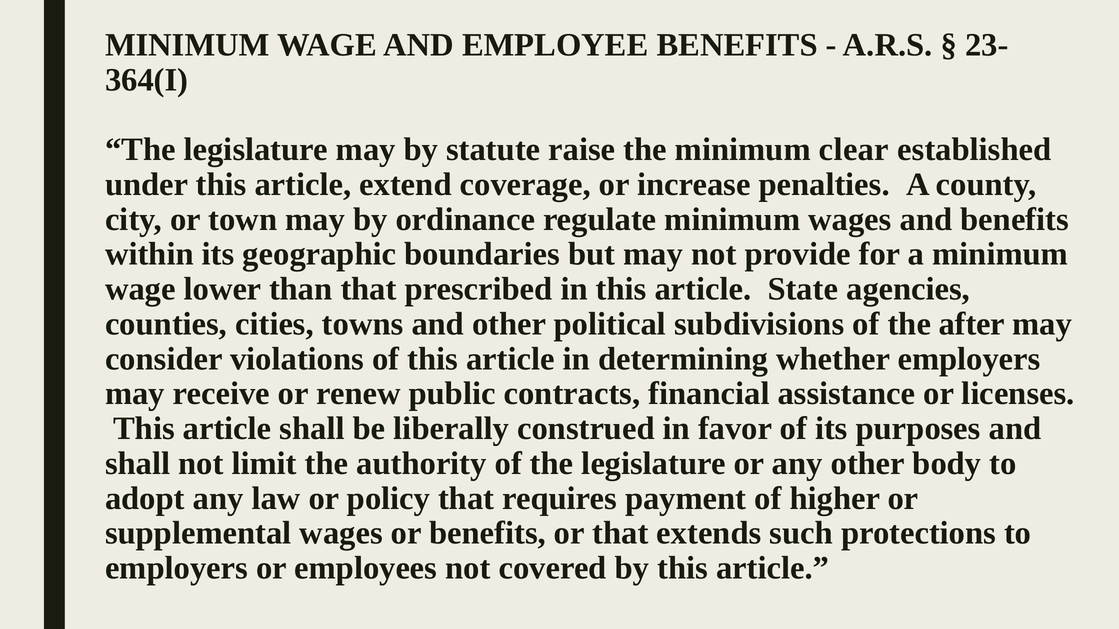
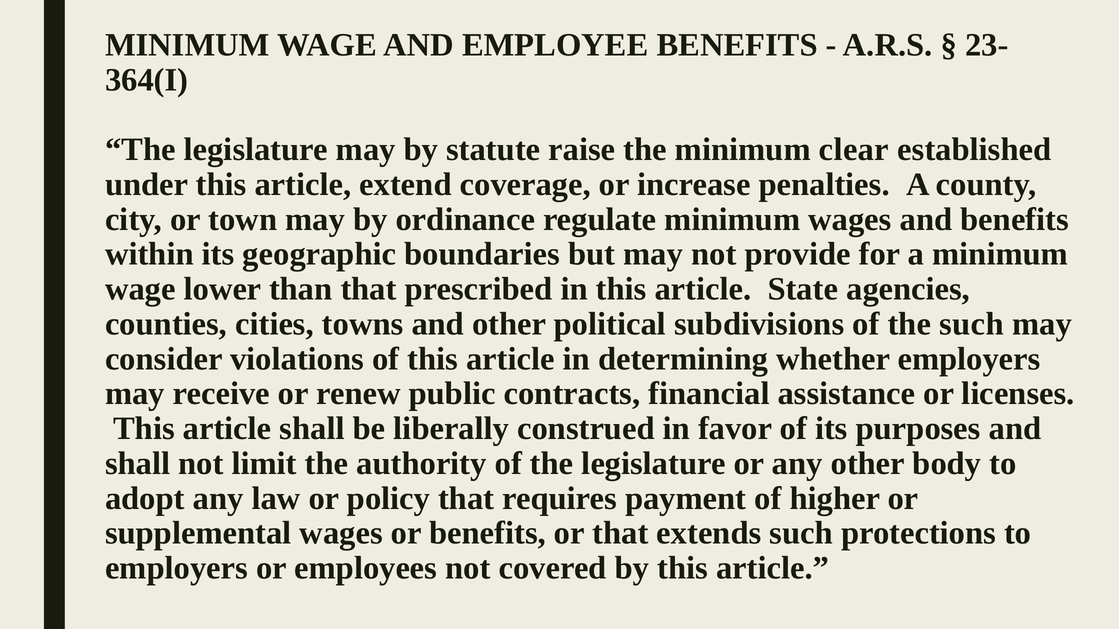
the after: after -> such
